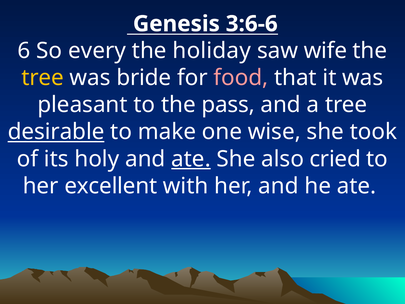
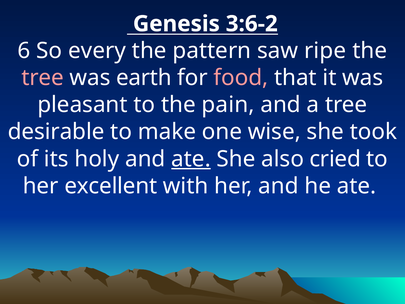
3:6-6: 3:6-6 -> 3:6-2
holiday: holiday -> pattern
wife: wife -> ripe
tree at (43, 78) colour: yellow -> pink
bride: bride -> earth
pass: pass -> pain
desirable underline: present -> none
